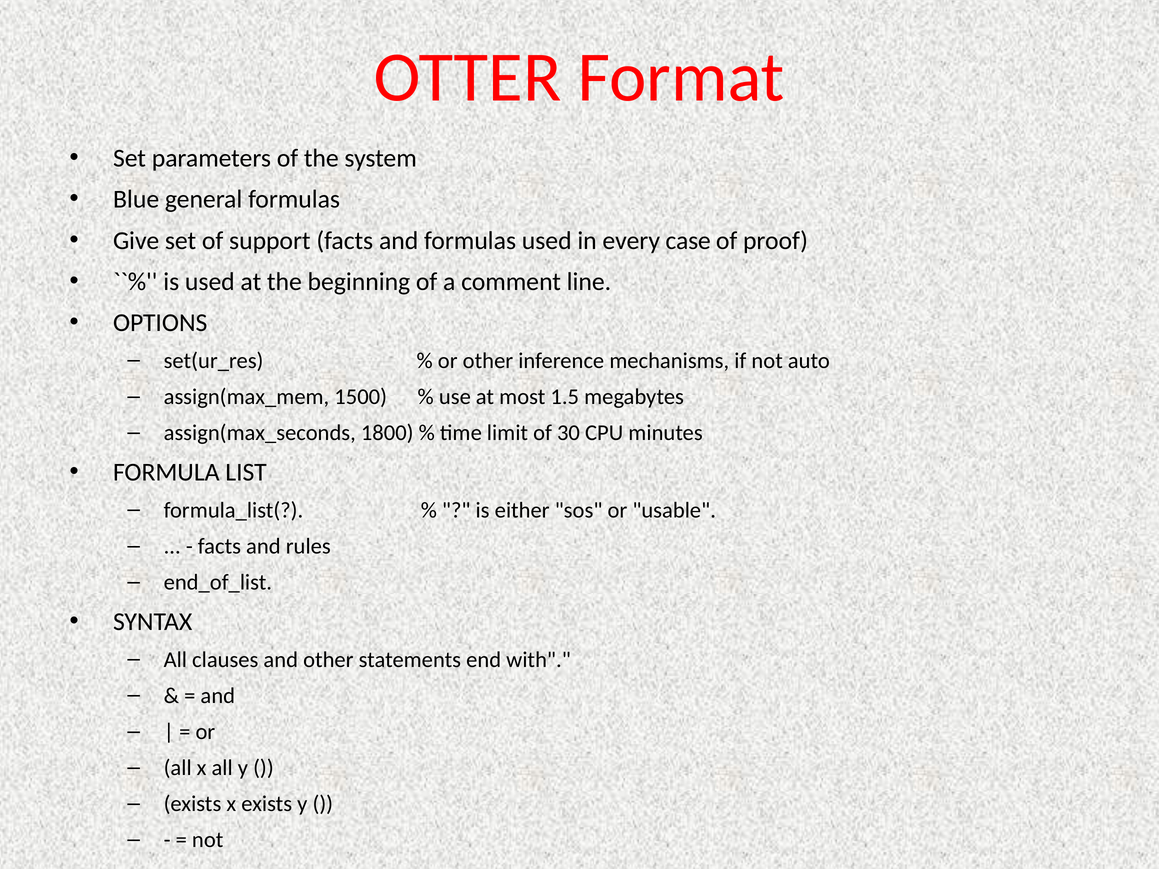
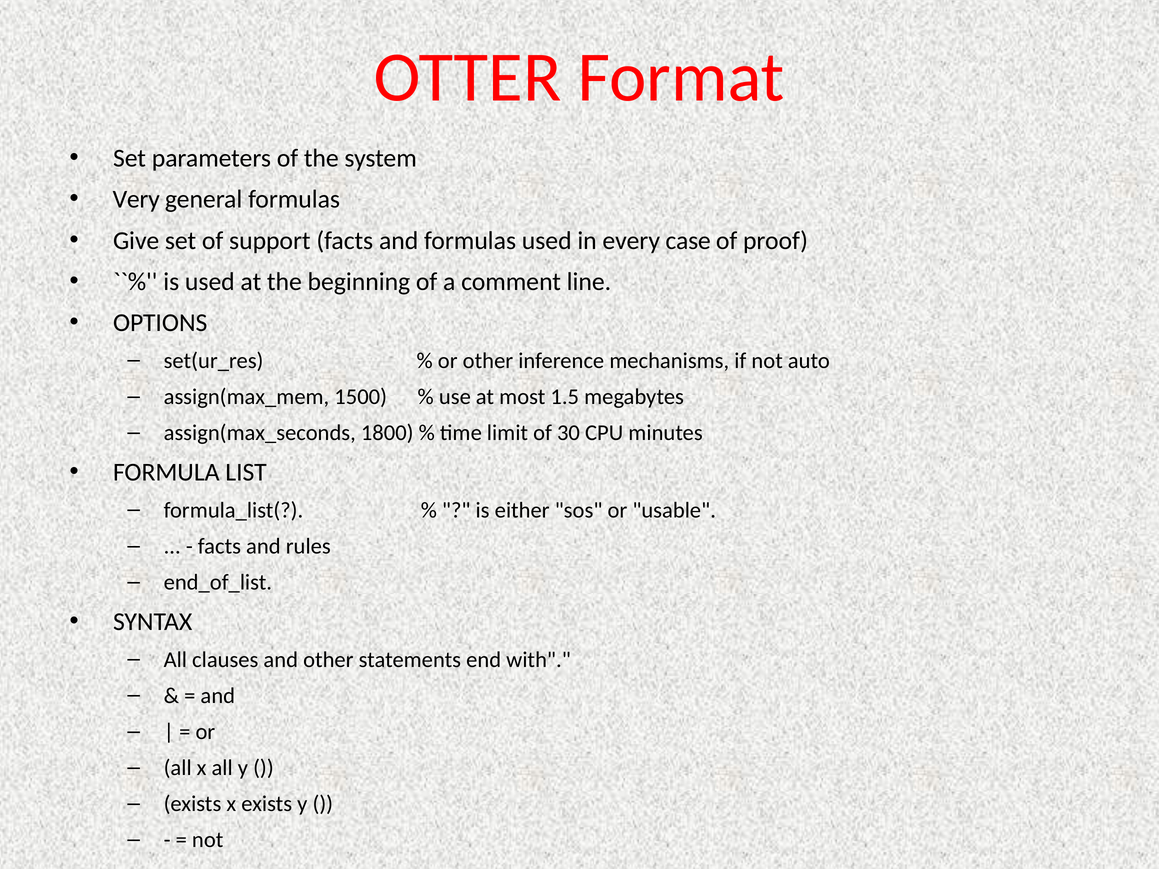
Blue: Blue -> Very
